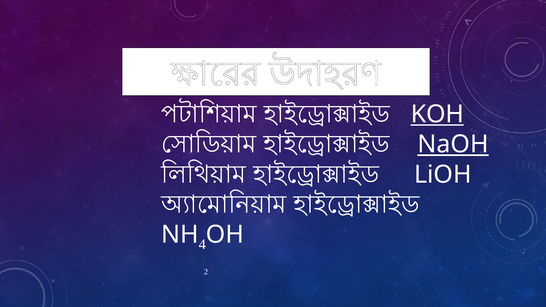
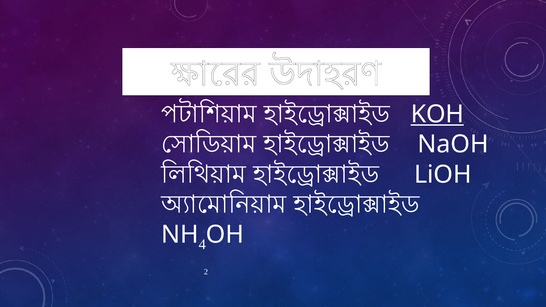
NaOH underline: present -> none
